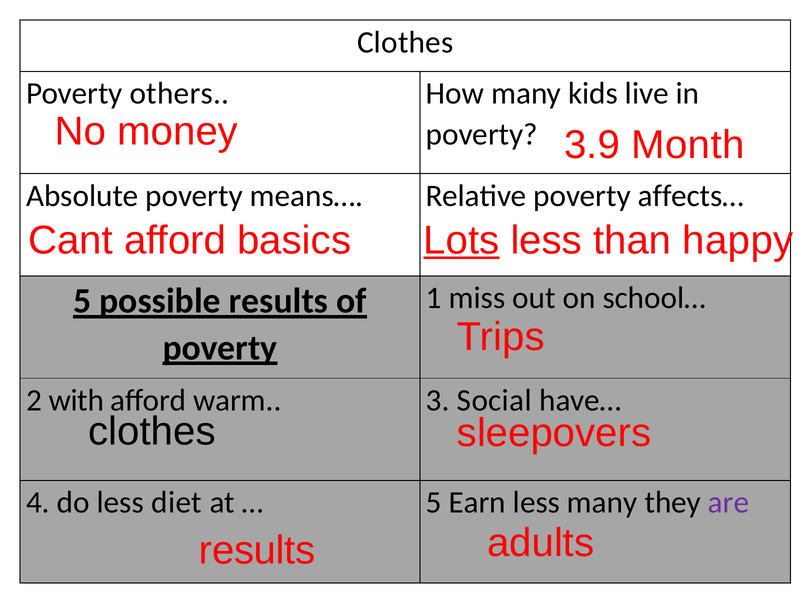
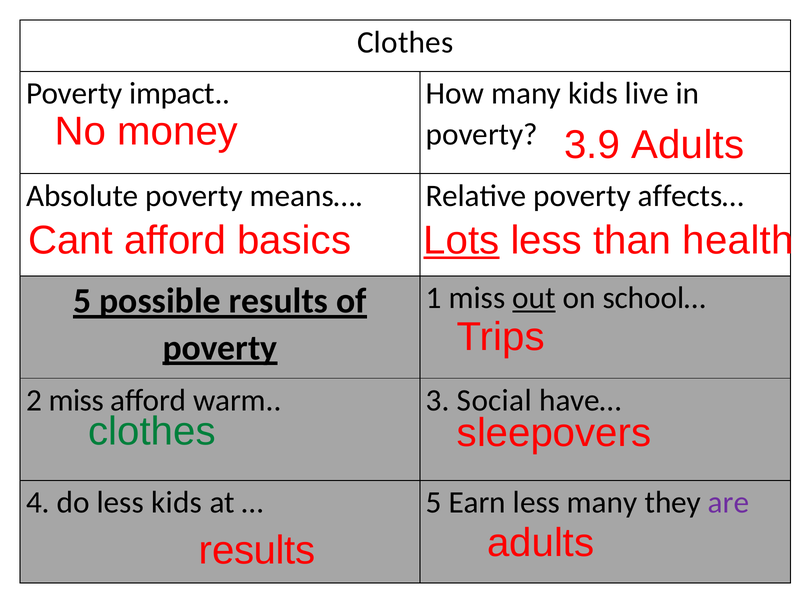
others: others -> impact
3.9 Month: Month -> Adults
happy: happy -> health
out underline: none -> present
2 with: with -> miss
clothes at (152, 432) colour: black -> green
less diet: diet -> kids
